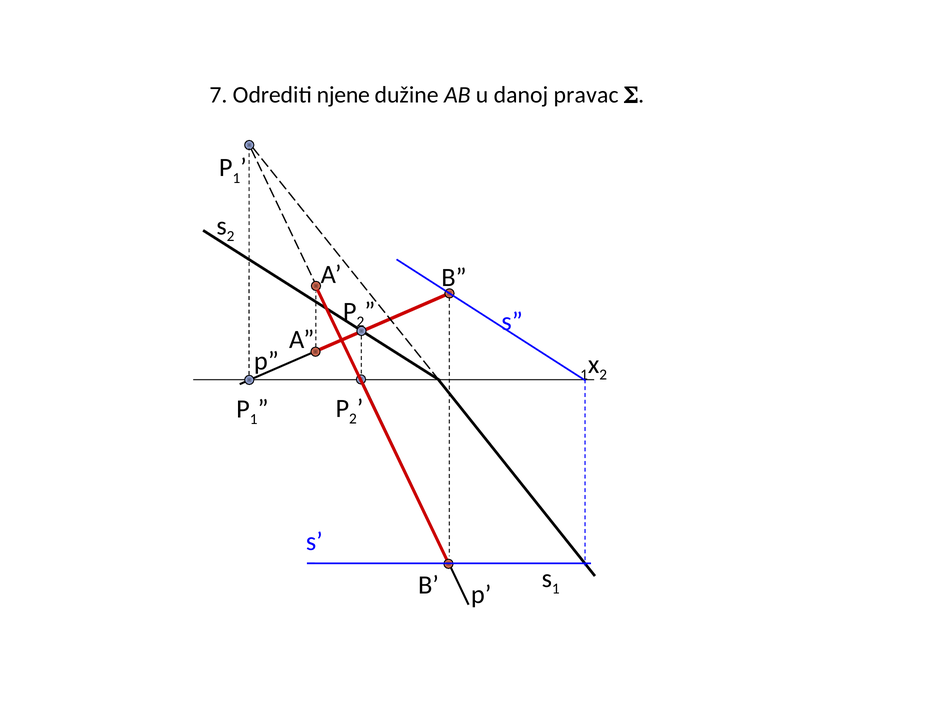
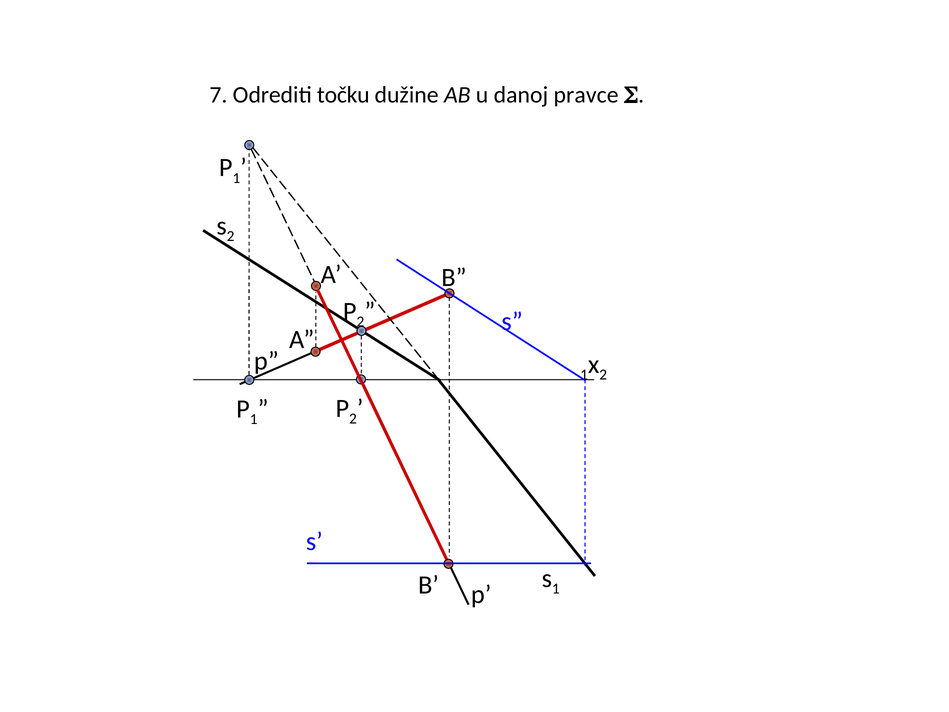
njene: njene -> točku
pravac: pravac -> pravce
